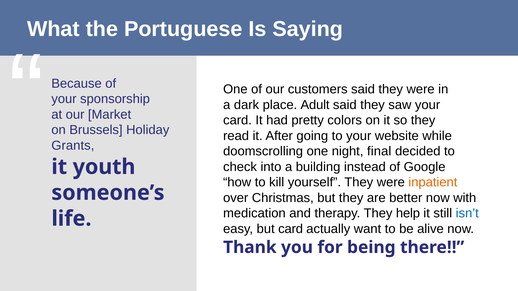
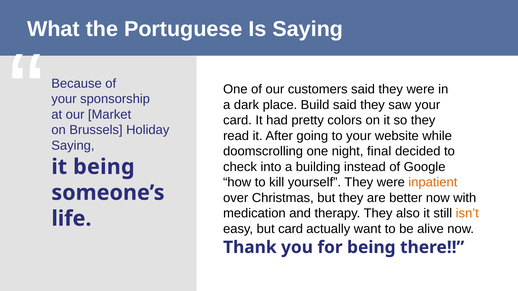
Adult: Adult -> Build
Grants at (73, 146): Grants -> Saying
it youth: youth -> being
help: help -> also
isn’t colour: blue -> orange
